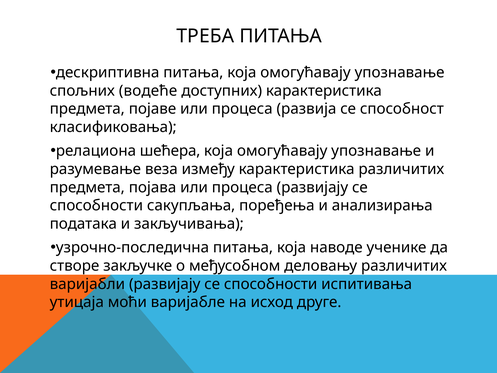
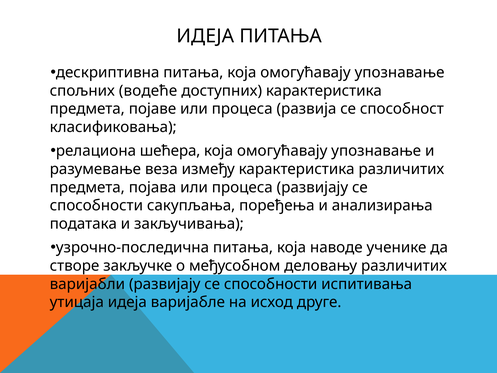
ТРЕБА at (205, 36): ТРЕБА -> ИДЕЈА
утицаја моћи: моћи -> идеја
